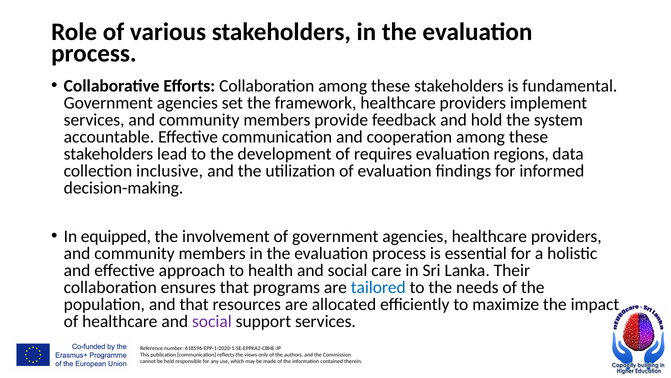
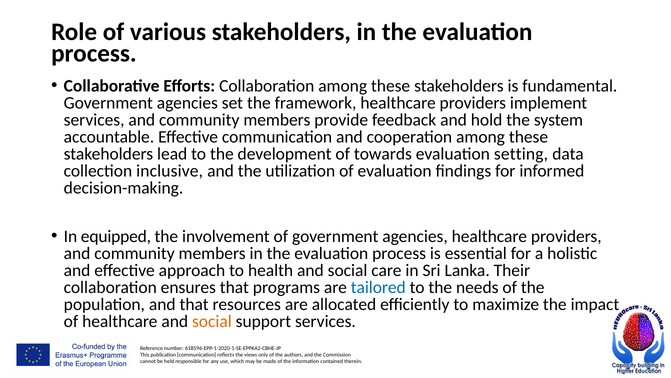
requires: requires -> towards
regions: regions -> setting
social at (212, 321) colour: purple -> orange
